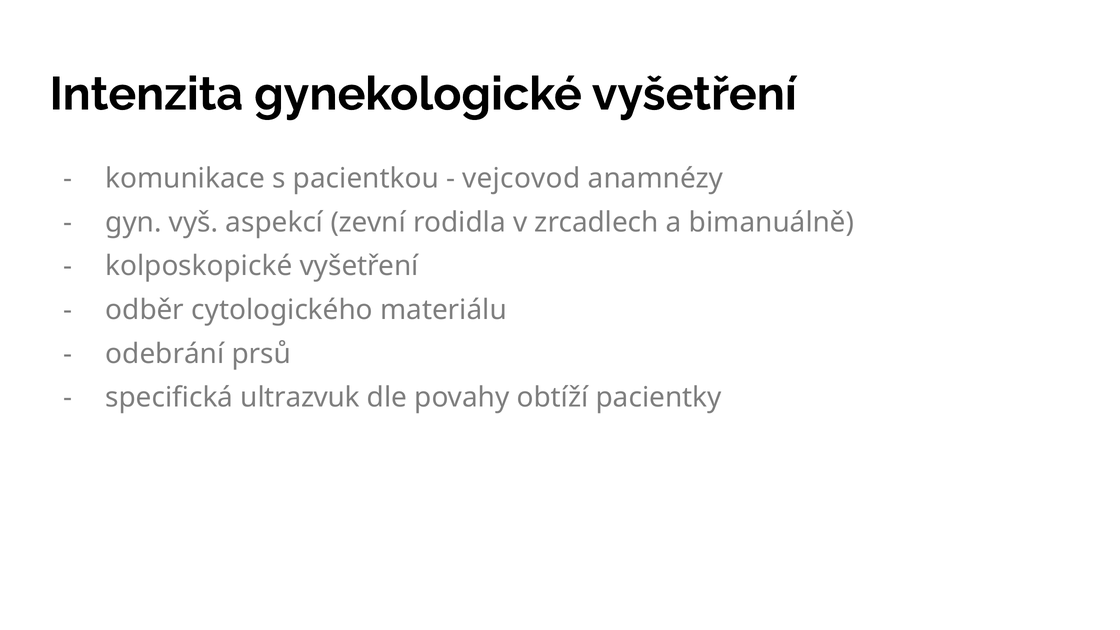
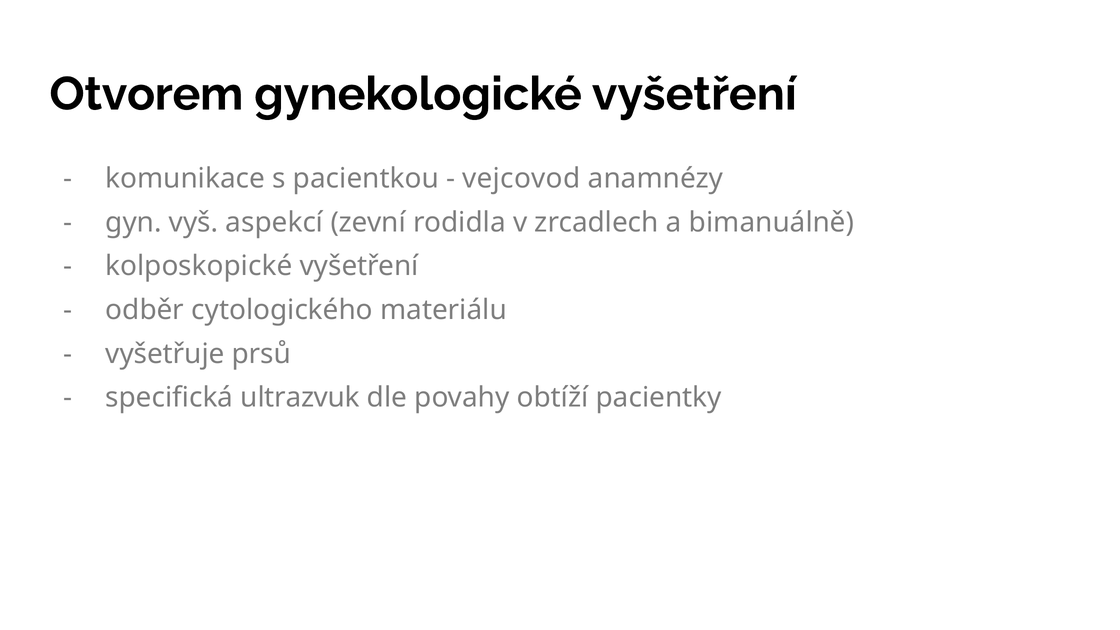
Intenzita: Intenzita -> Otvorem
odebrání: odebrání -> vyšetřuje
